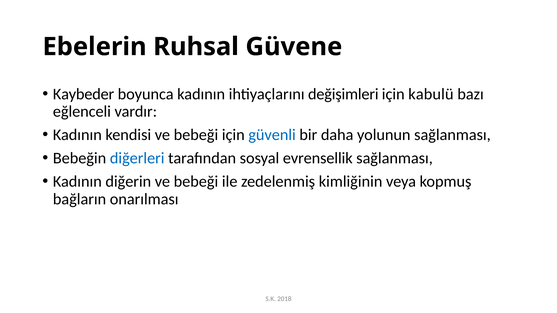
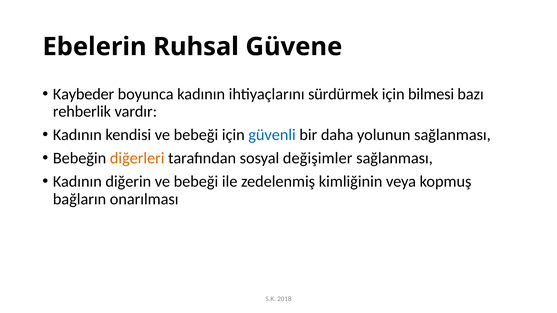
değişimleri: değişimleri -> sürdürmek
kabulü: kabulü -> bilmesi
eğlenceli: eğlenceli -> rehberlik
diğerleri colour: blue -> orange
evrensellik: evrensellik -> değişimler
